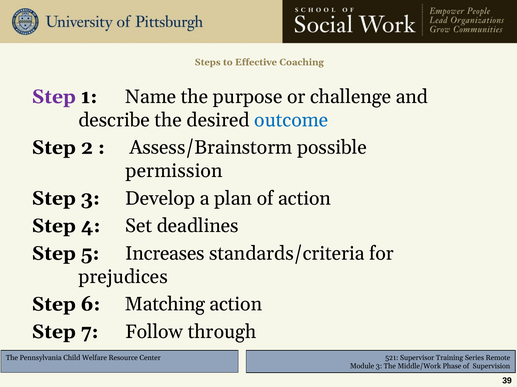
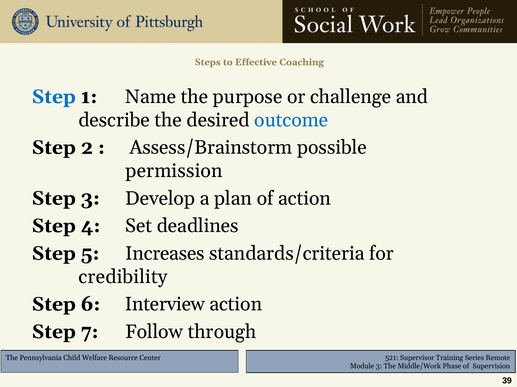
Step at (54, 97) colour: purple -> blue
prejudices: prejudices -> credibility
Matching: Matching -> Interview
